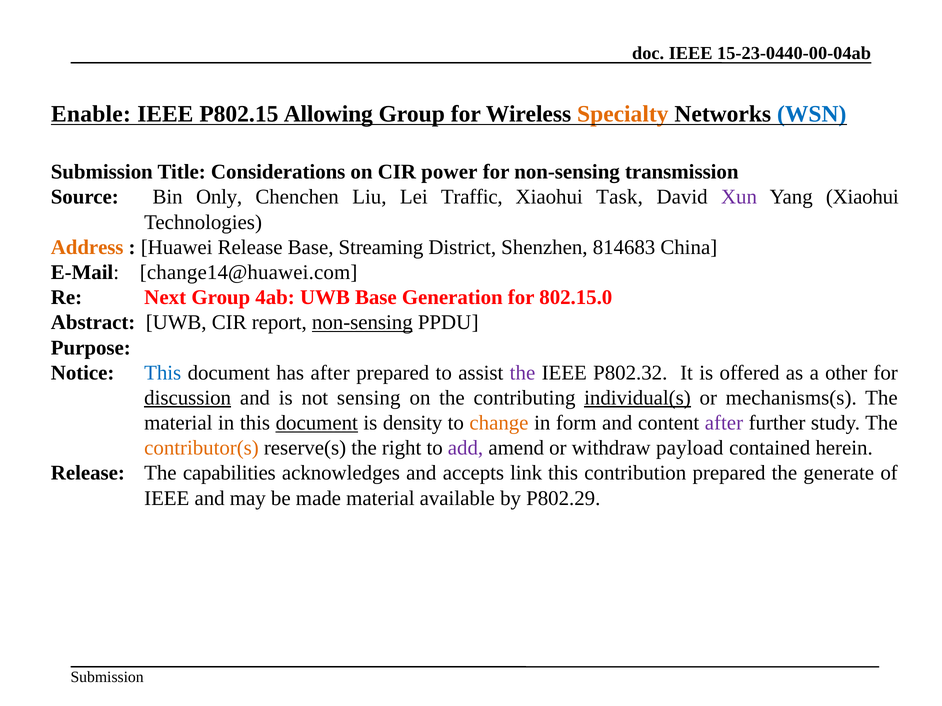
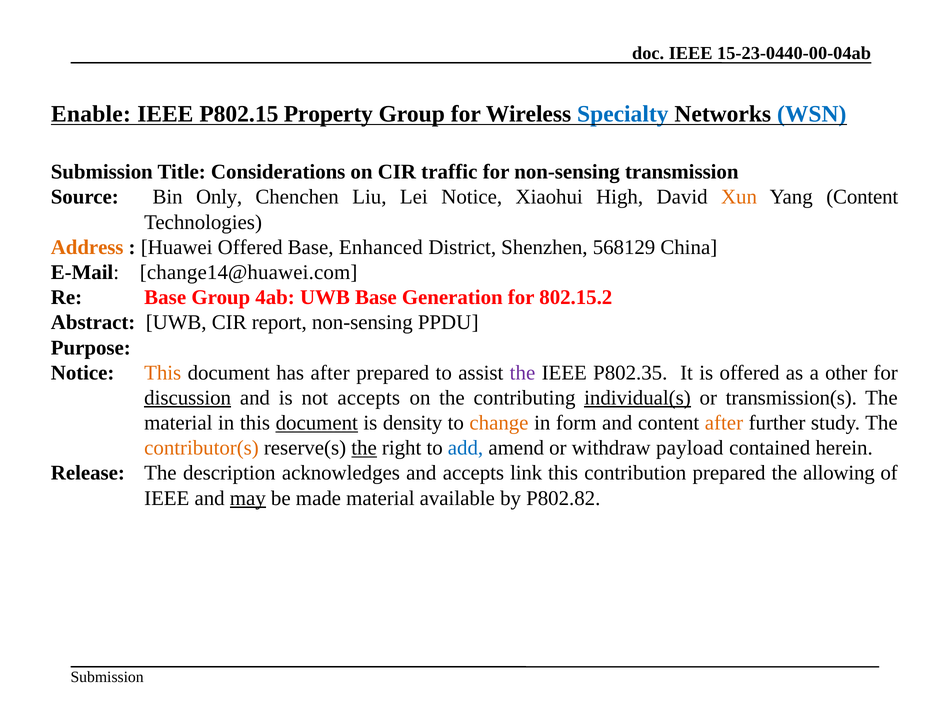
Allowing: Allowing -> Property
Specialty colour: orange -> blue
power: power -> traffic
Lei Traffic: Traffic -> Notice
Task: Task -> High
Xun colour: purple -> orange
Yang Xiaohui: Xiaohui -> Content
Huawei Release: Release -> Offered
Streaming: Streaming -> Enhanced
814683: 814683 -> 568129
Re Next: Next -> Base
802.15.0: 802.15.0 -> 802.15.2
non-sensing at (362, 323) underline: present -> none
This at (163, 373) colour: blue -> orange
P802.32: P802.32 -> P802.35
not sensing: sensing -> accepts
mechanisms(s: mechanisms(s -> transmission(s
after at (724, 423) colour: purple -> orange
the at (364, 448) underline: none -> present
add colour: purple -> blue
capabilities: capabilities -> description
generate: generate -> allowing
may underline: none -> present
P802.29: P802.29 -> P802.82
